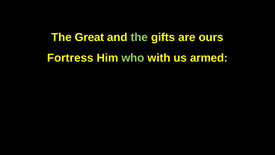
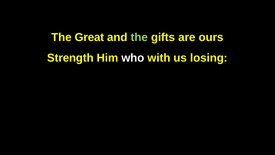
Fortress: Fortress -> Strength
who colour: light green -> white
armed: armed -> losing
